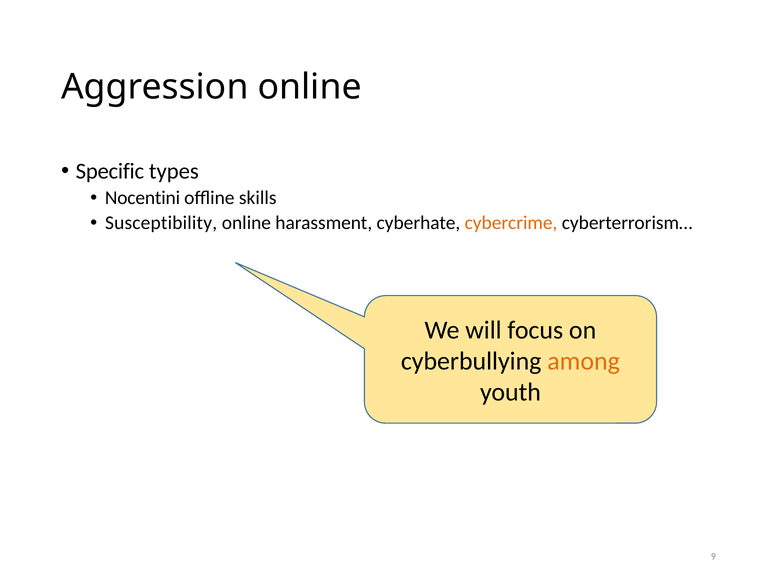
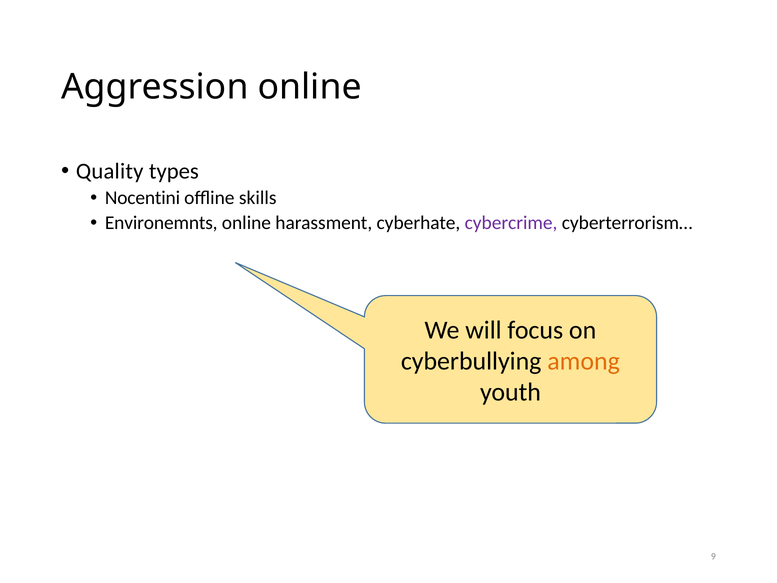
Specific: Specific -> Quality
Susceptibility: Susceptibility -> Environemnts
cybercrime colour: orange -> purple
